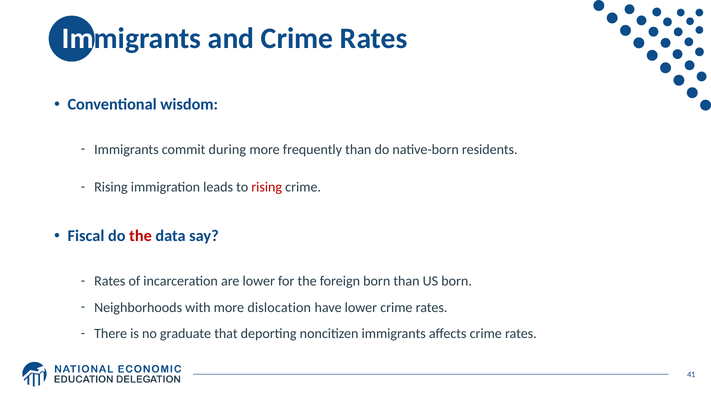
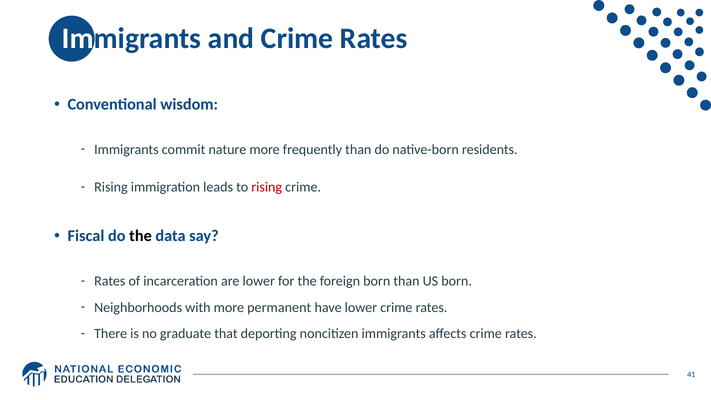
during: during -> nature
the at (141, 236) colour: red -> black
dislocation: dislocation -> permanent
